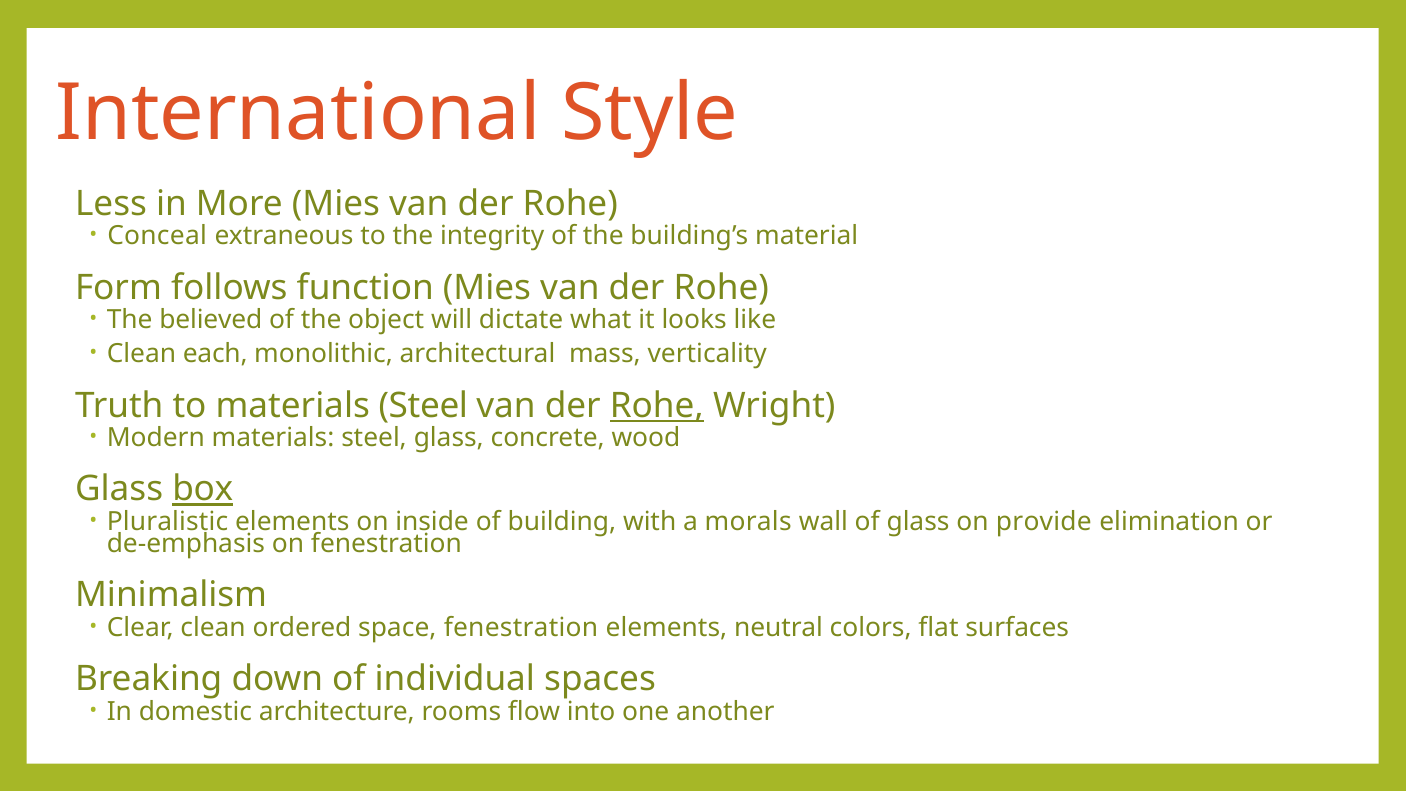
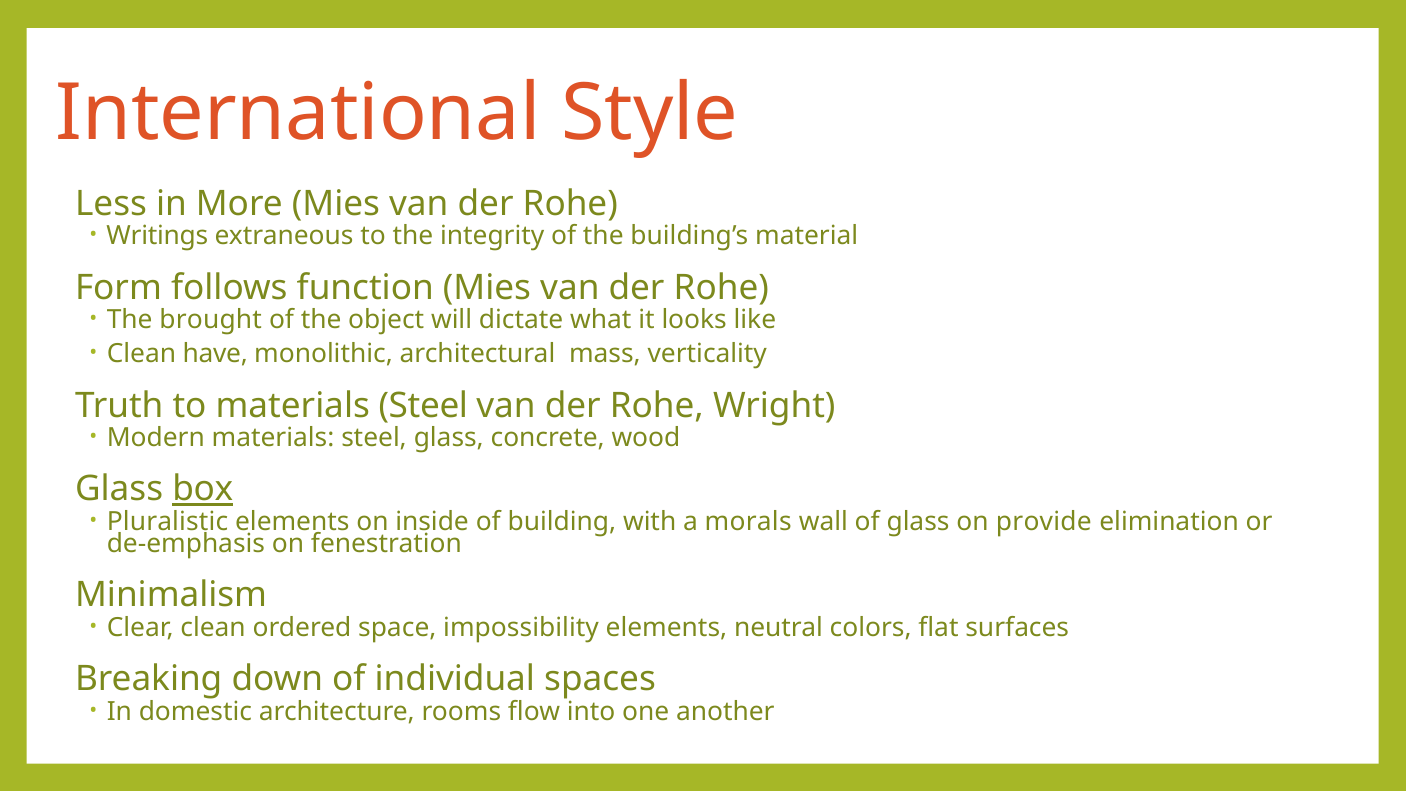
Conceal: Conceal -> Writings
believed: believed -> brought
each: each -> have
Rohe at (657, 405) underline: present -> none
space fenestration: fenestration -> impossibility
